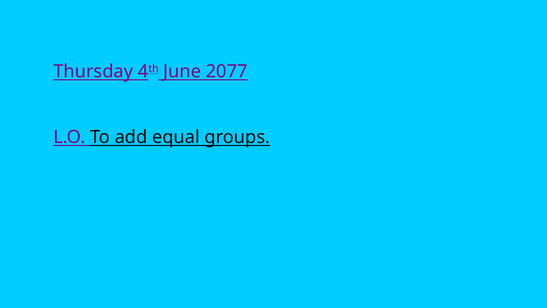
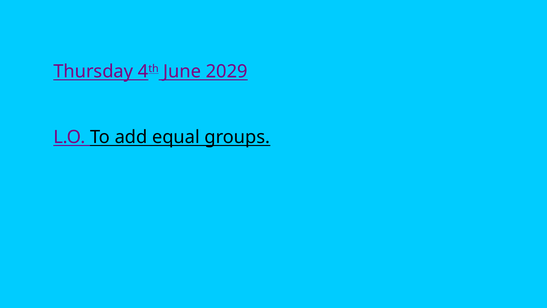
2077: 2077 -> 2029
